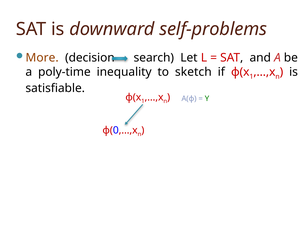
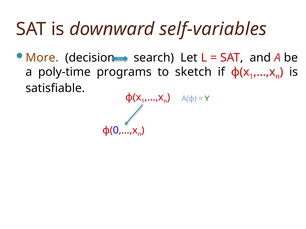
self-problems: self-problems -> self-variables
inequality: inequality -> programs
